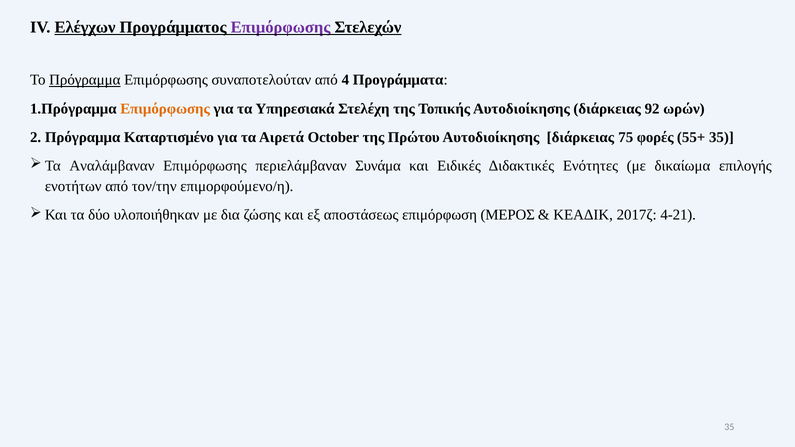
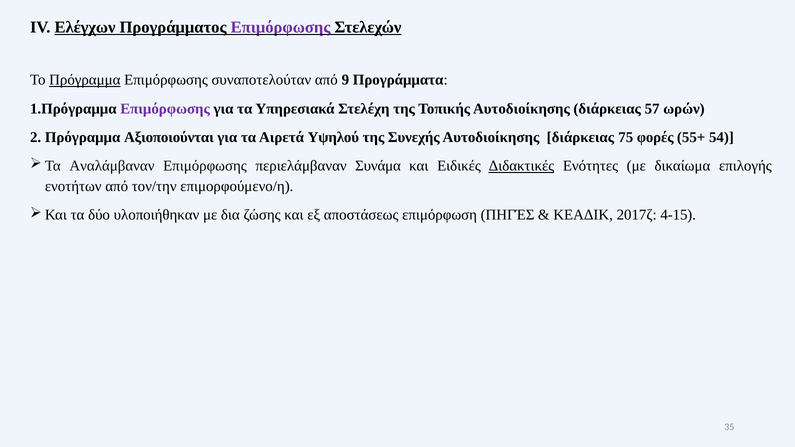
4: 4 -> 9
Επιμόρφωσης at (165, 109) colour: orange -> purple
92: 92 -> 57
Καταρτισμένο: Καταρτισμένο -> Αξιοποιούνται
October: October -> Υψηλού
Πρώτου: Πρώτου -> Συνεχής
55+ 35: 35 -> 54
Διδακτικές underline: none -> present
ΜΕΡΟΣ: ΜΕΡΟΣ -> ΠΗΓΈΣ
4-21: 4-21 -> 4-15
